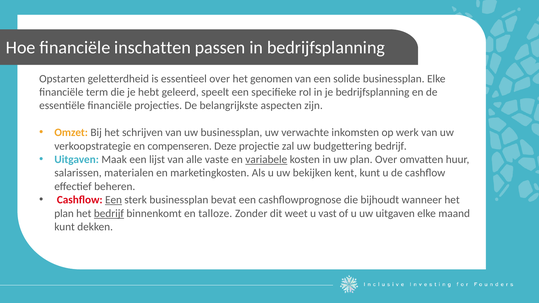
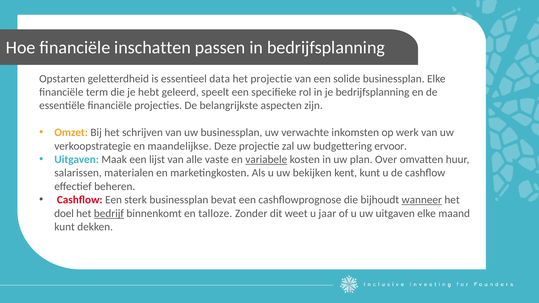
essentieel over: over -> data
het genomen: genomen -> projectie
compenseren: compenseren -> maandelijkse
budgettering bedrijf: bedrijf -> ervoor
Een at (114, 200) underline: present -> none
wanneer underline: none -> present
plan at (64, 214): plan -> doel
vast: vast -> jaar
